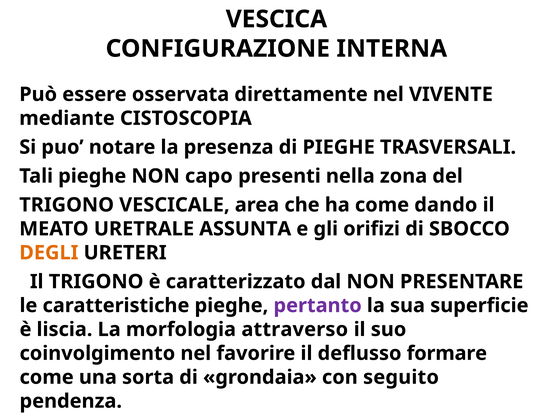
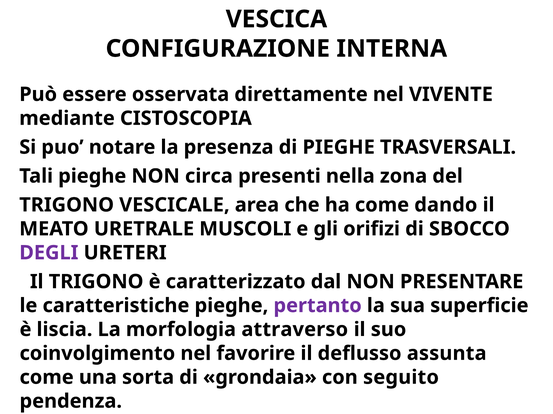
capo: capo -> circa
ASSUNTA: ASSUNTA -> MUSCOLI
DEGLI colour: orange -> purple
formare: formare -> assunta
